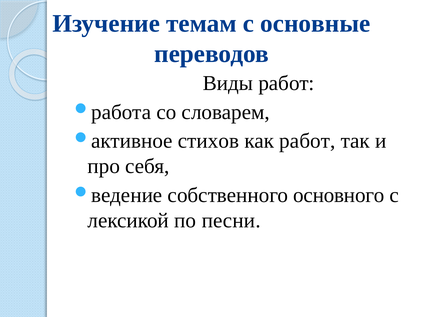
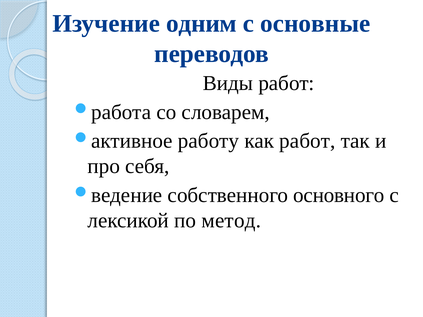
темам: темам -> одним
стихов: стихов -> работу
песни: песни -> метод
